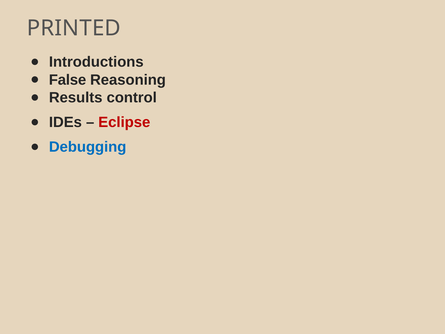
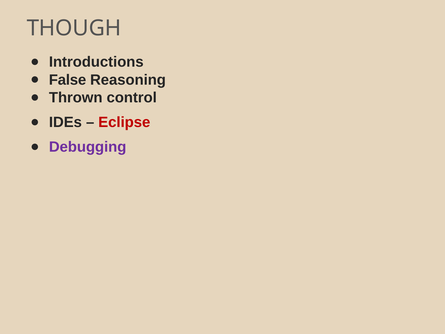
PRINTED: PRINTED -> THOUGH
Results: Results -> Thrown
Debugging colour: blue -> purple
